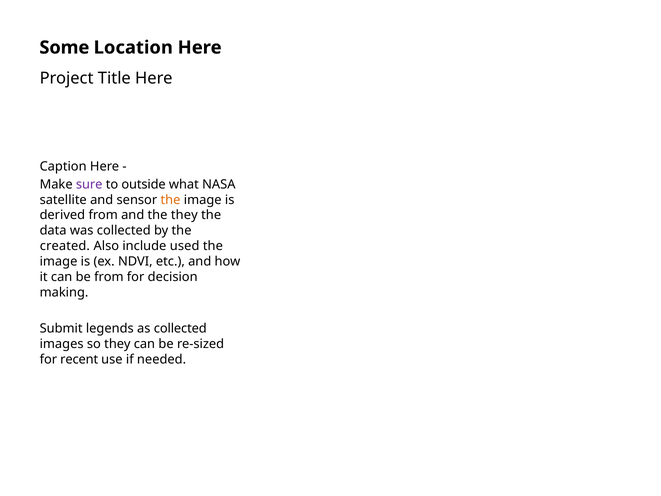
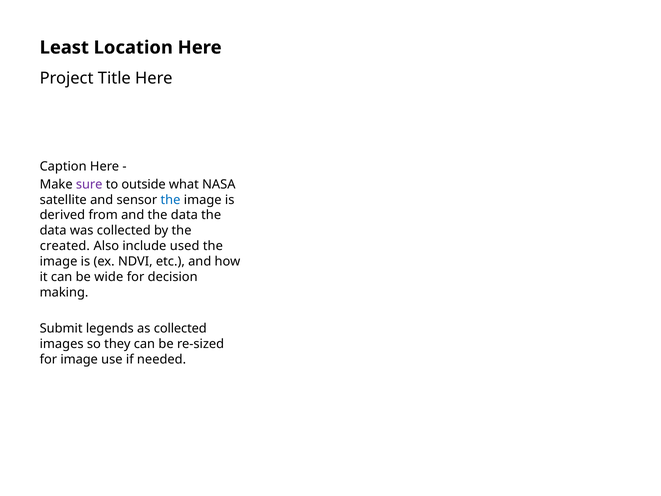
Some: Some -> Least
the at (171, 200) colour: orange -> blue
and the they: they -> data
be from: from -> wide
for recent: recent -> image
